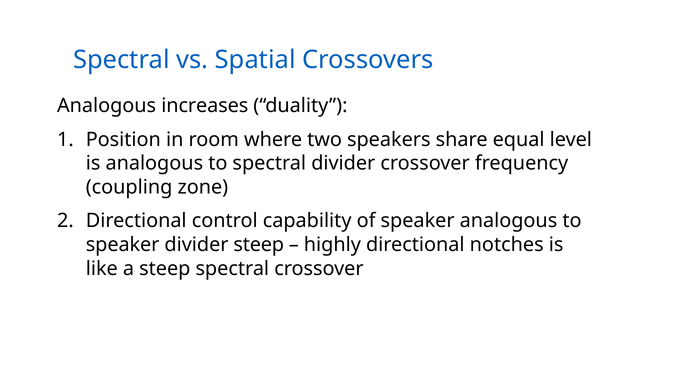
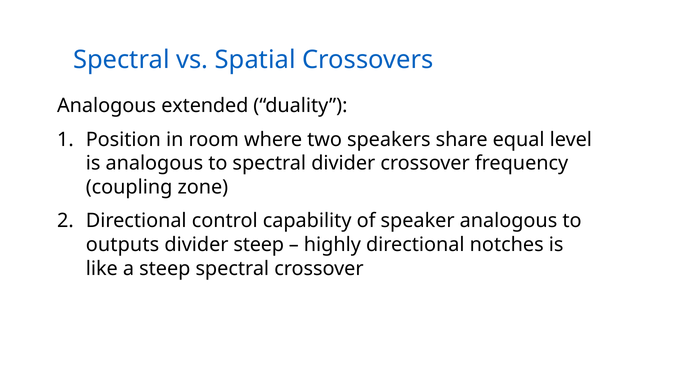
increases: increases -> extended
speaker at (123, 245): speaker -> outputs
